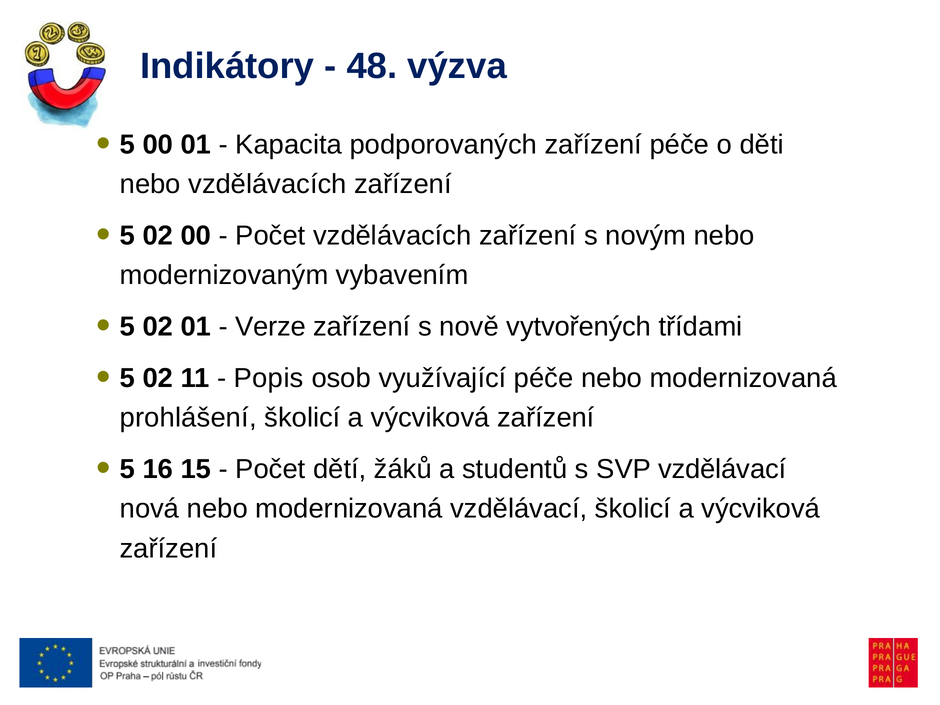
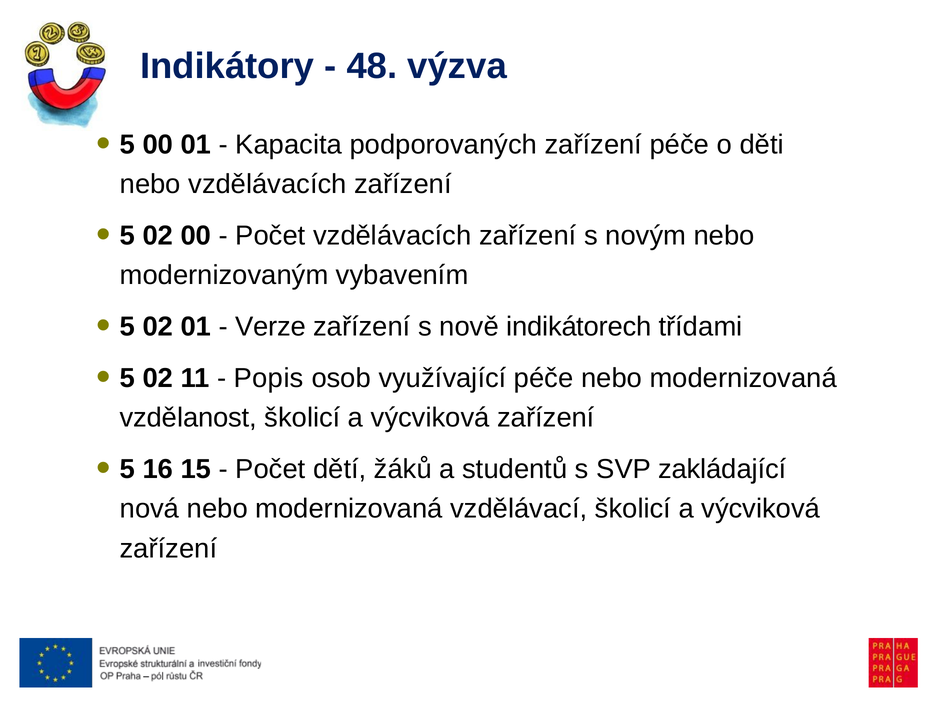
vytvořených: vytvořených -> indikátorech
prohlášení: prohlášení -> vzdělanost
SVP vzdělávací: vzdělávací -> zakládající
